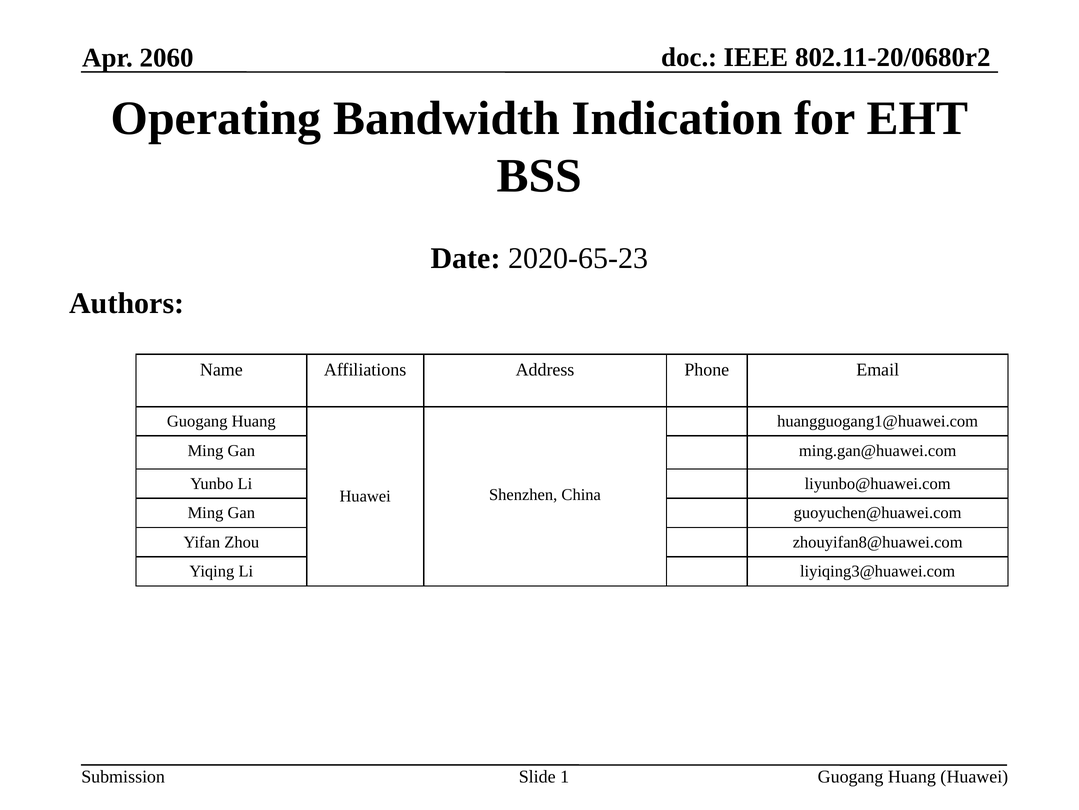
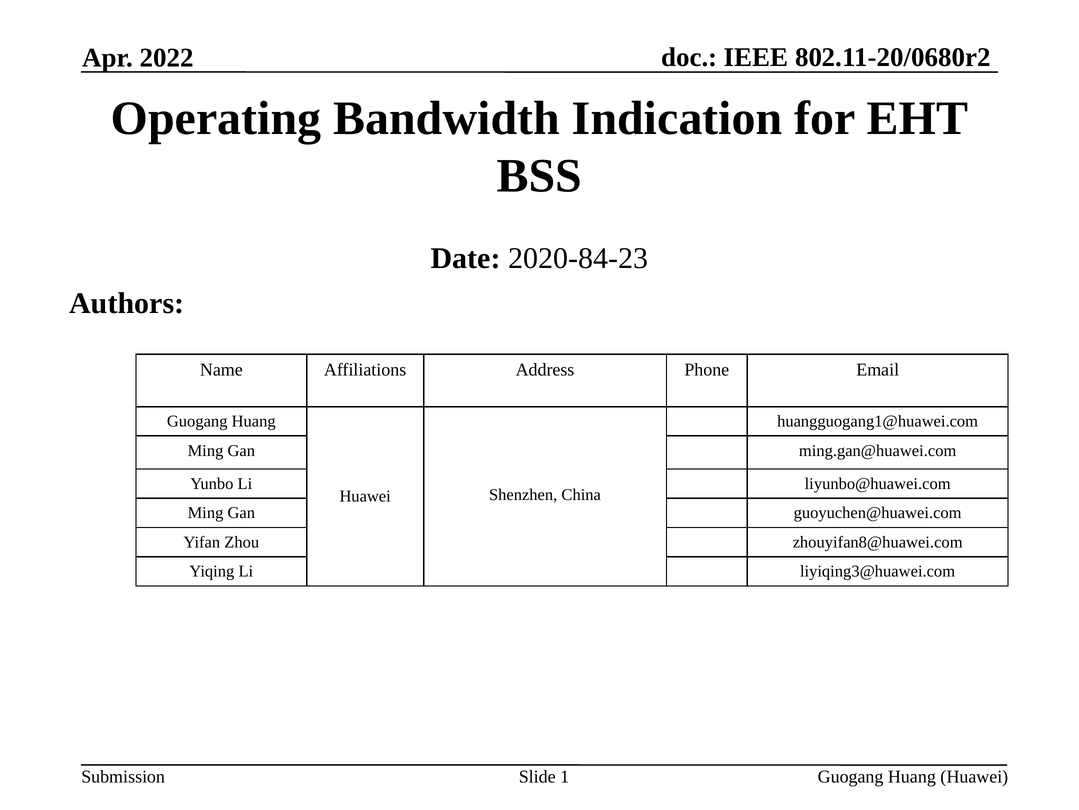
2060: 2060 -> 2022
2020-65-23: 2020-65-23 -> 2020-84-23
